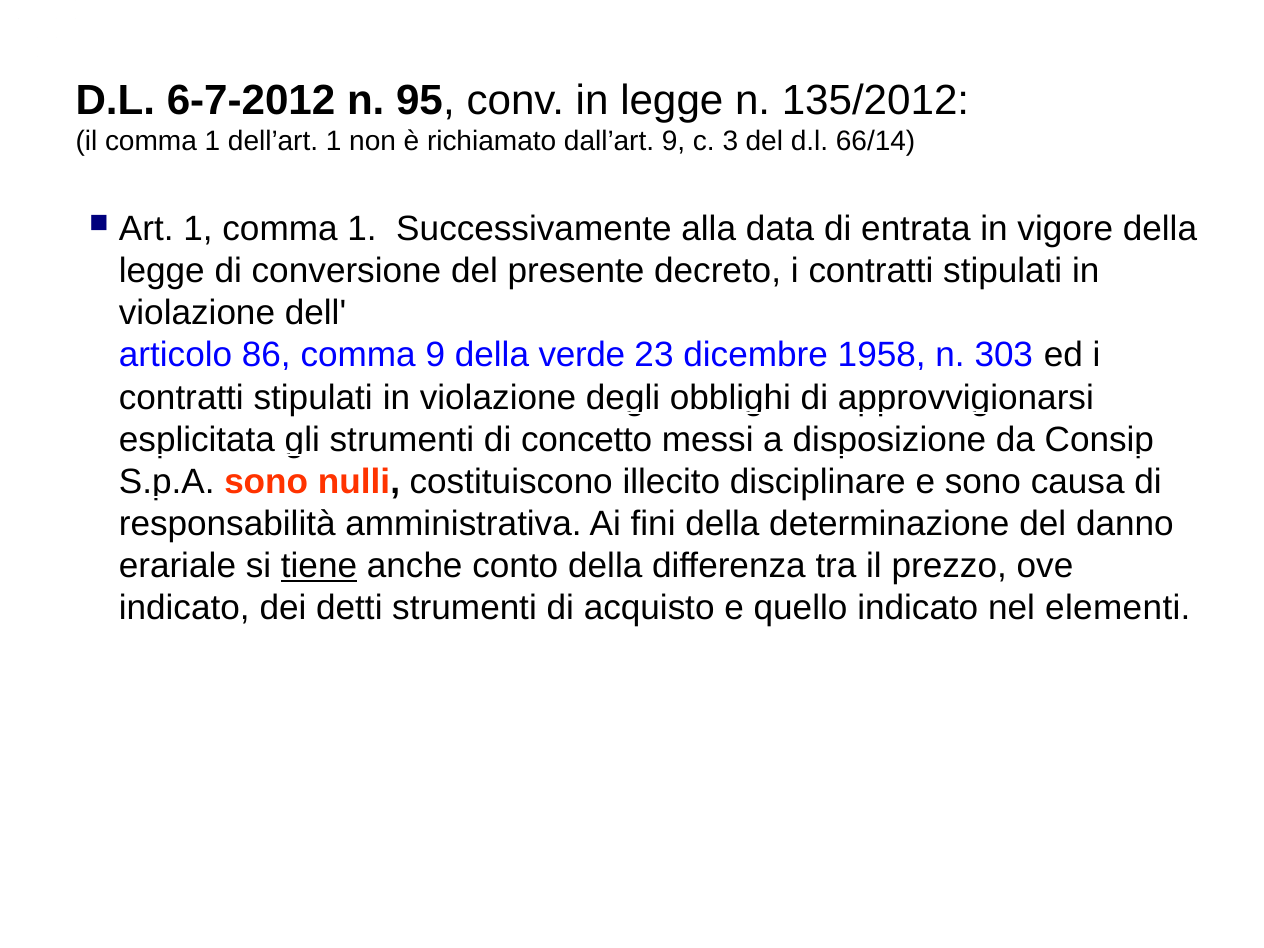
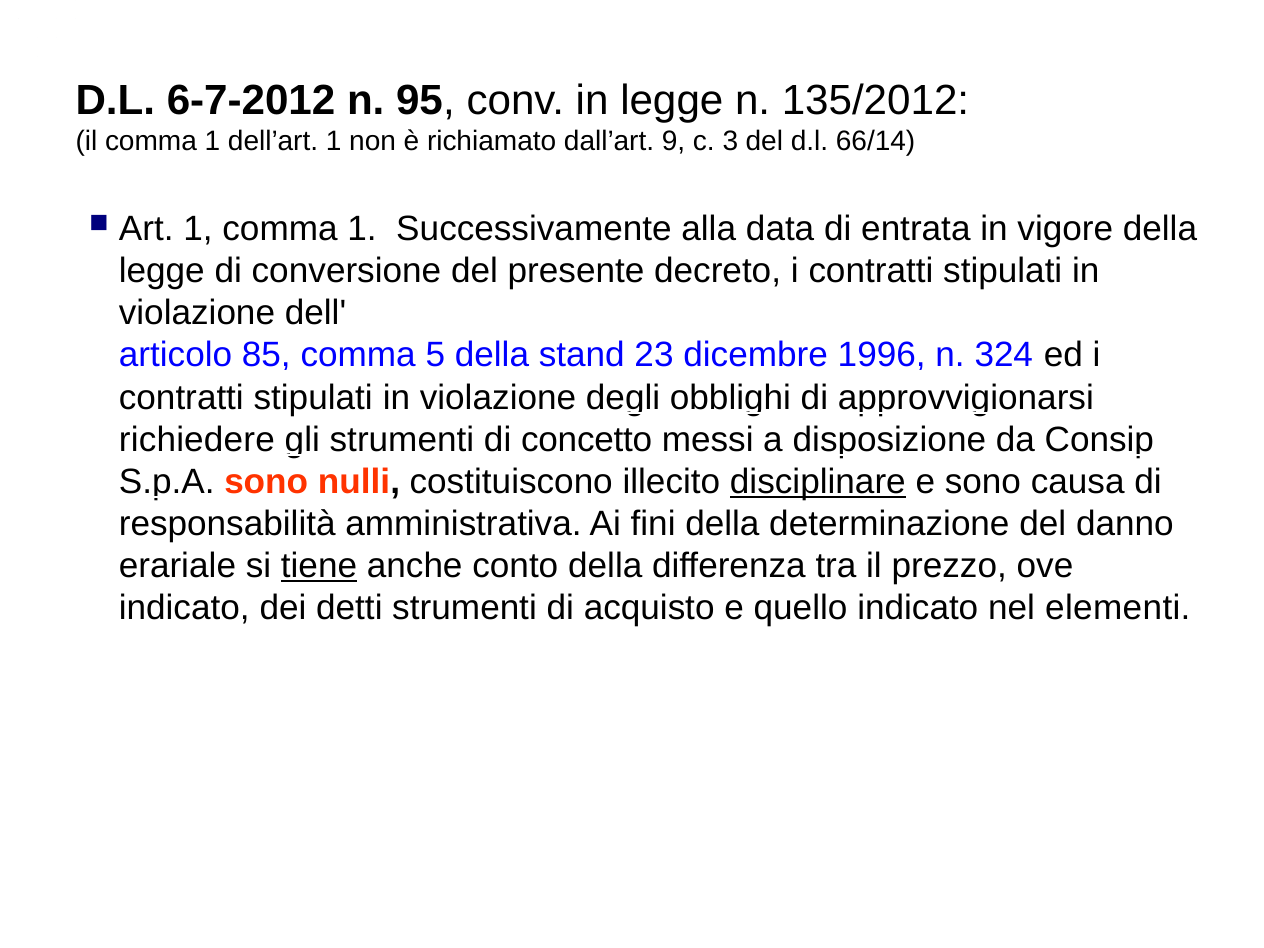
86: 86 -> 85
comma 9: 9 -> 5
verde: verde -> stand
1958: 1958 -> 1996
303: 303 -> 324
esplicitata: esplicitata -> richiedere
disciplinare underline: none -> present
